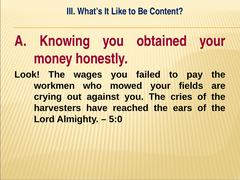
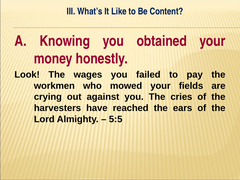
5:0: 5:0 -> 5:5
